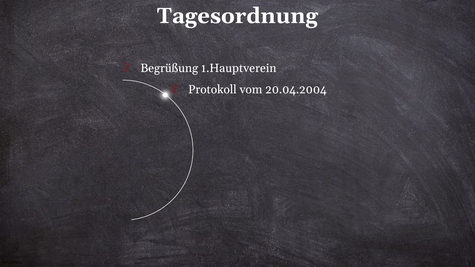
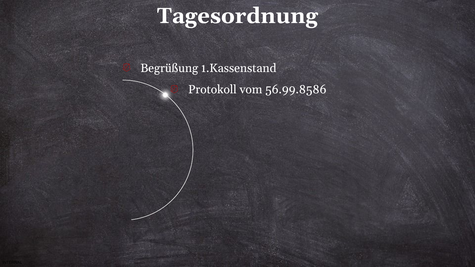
1.Hauptverein: 1.Hauptverein -> 1.Kassenstand
20.04.2004: 20.04.2004 -> 56.99.8586
